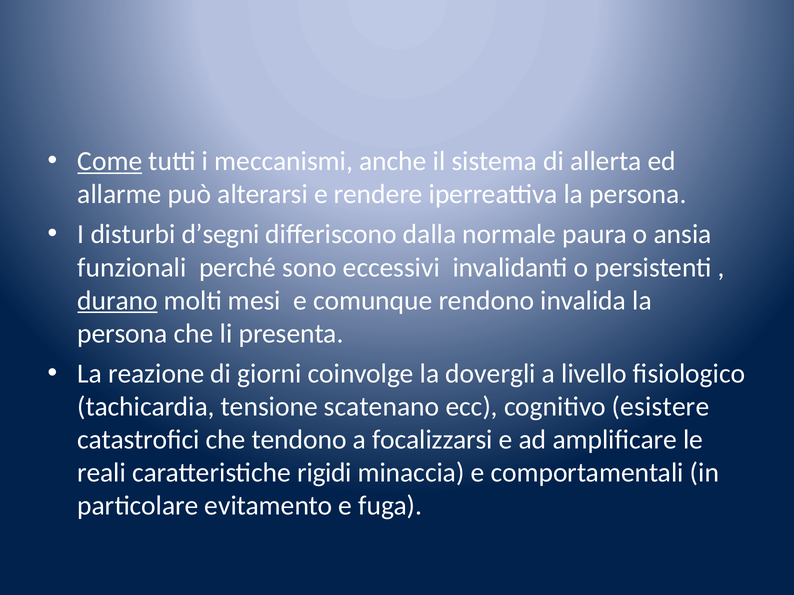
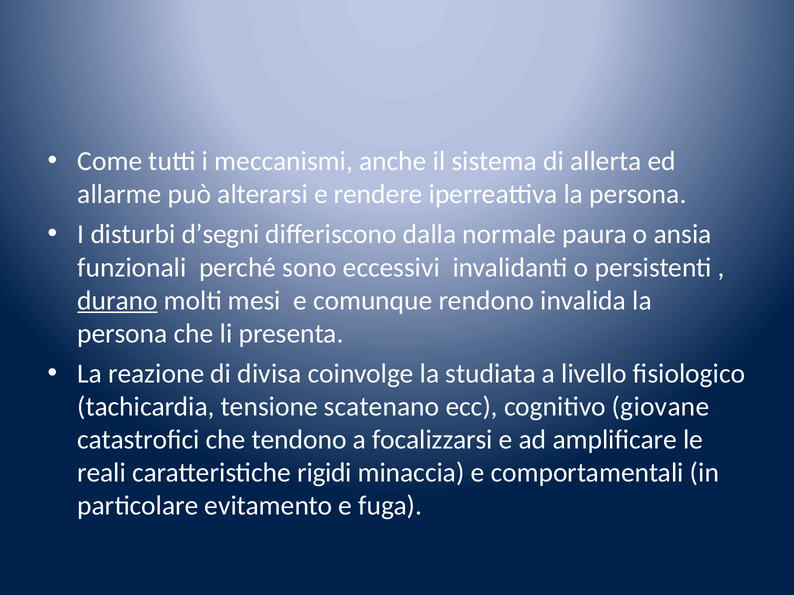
Come underline: present -> none
giorni: giorni -> divisa
dovergli: dovergli -> studiata
esistere: esistere -> giovane
